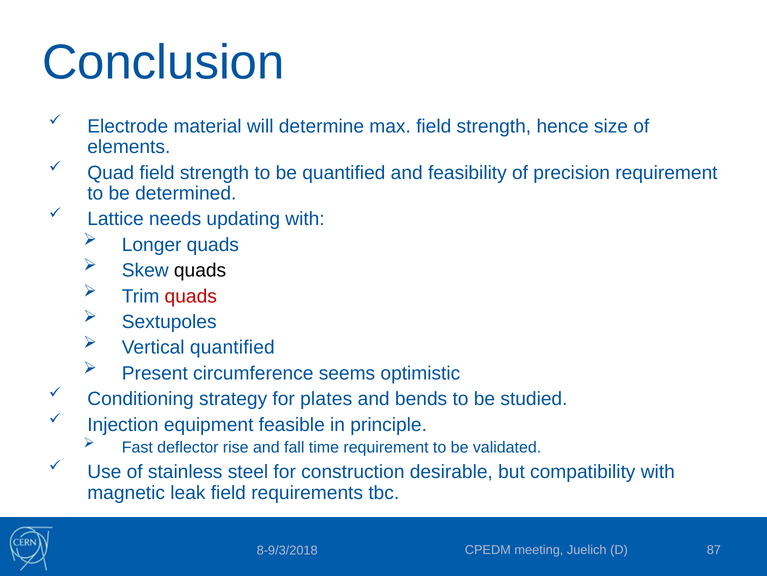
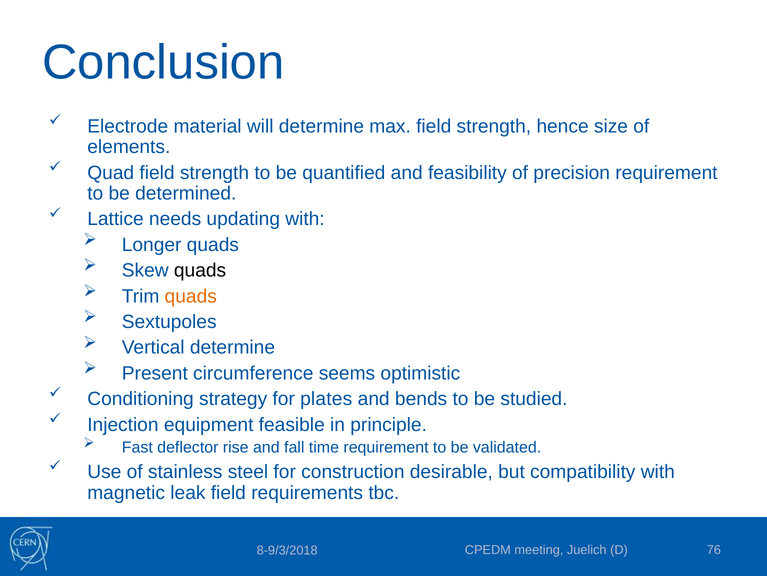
quads at (191, 296) colour: red -> orange
Vertical quantified: quantified -> determine
87: 87 -> 76
